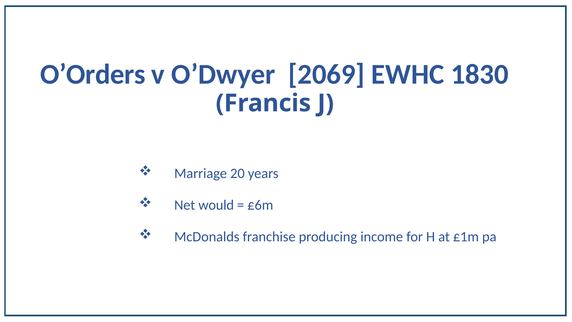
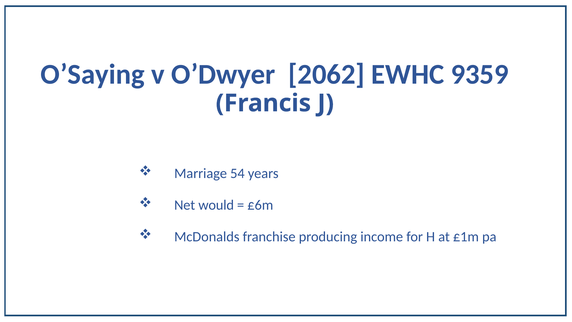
O’Orders: O’Orders -> O’Saying
2069: 2069 -> 2062
1830: 1830 -> 9359
20: 20 -> 54
